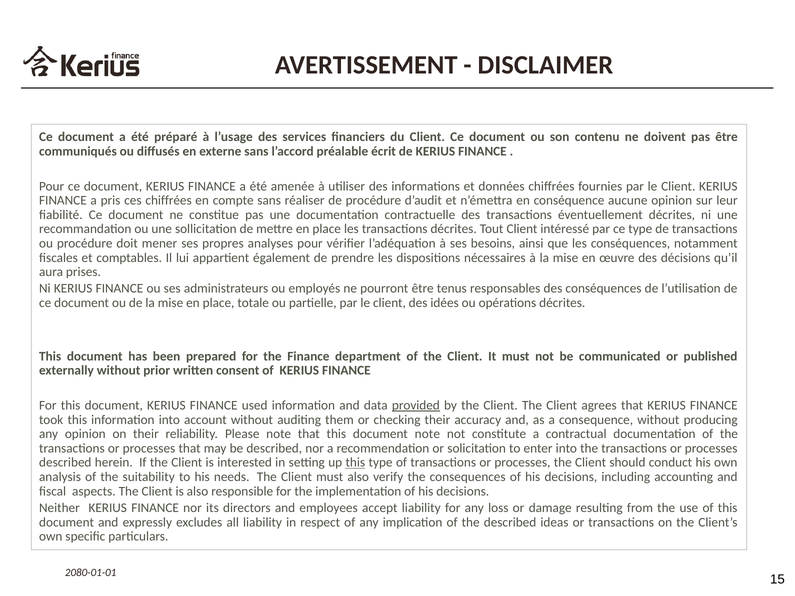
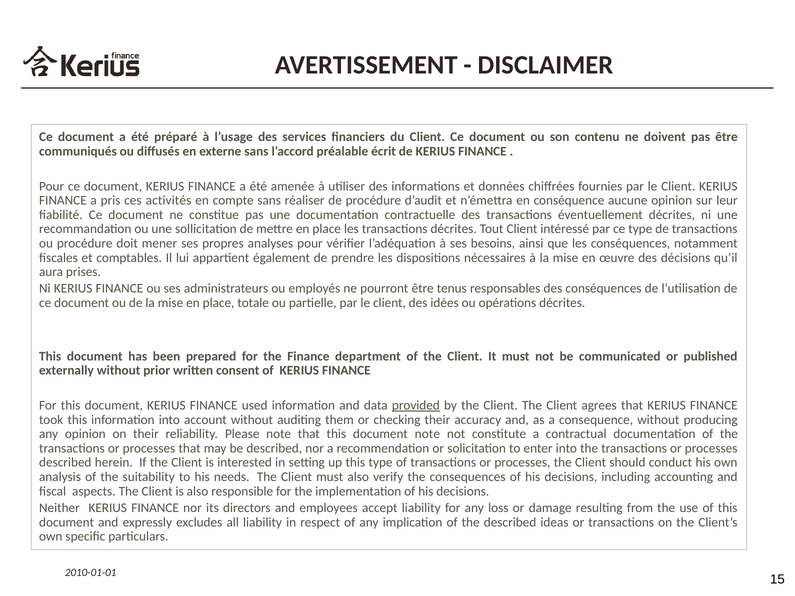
ces chiffrées: chiffrées -> activités
this at (355, 463) underline: present -> none
2080-01-01: 2080-01-01 -> 2010-01-01
